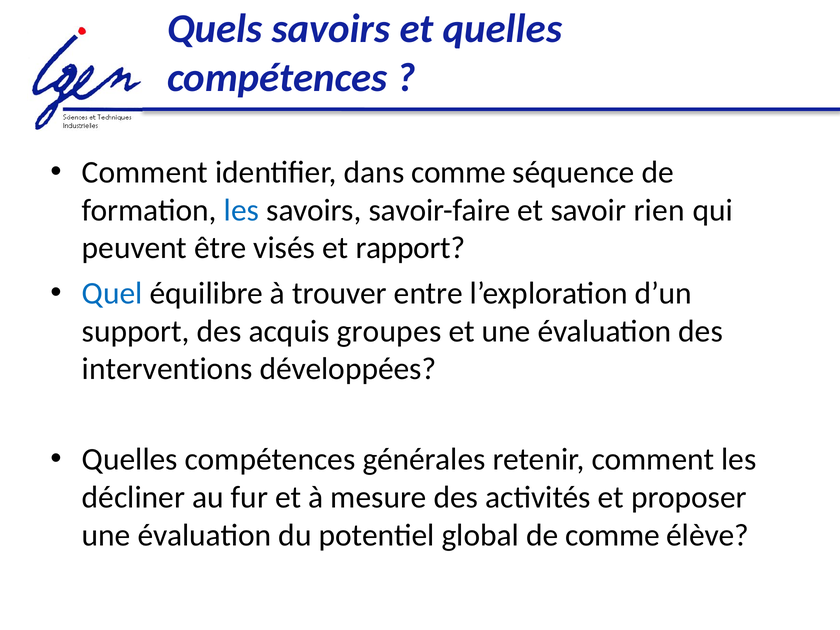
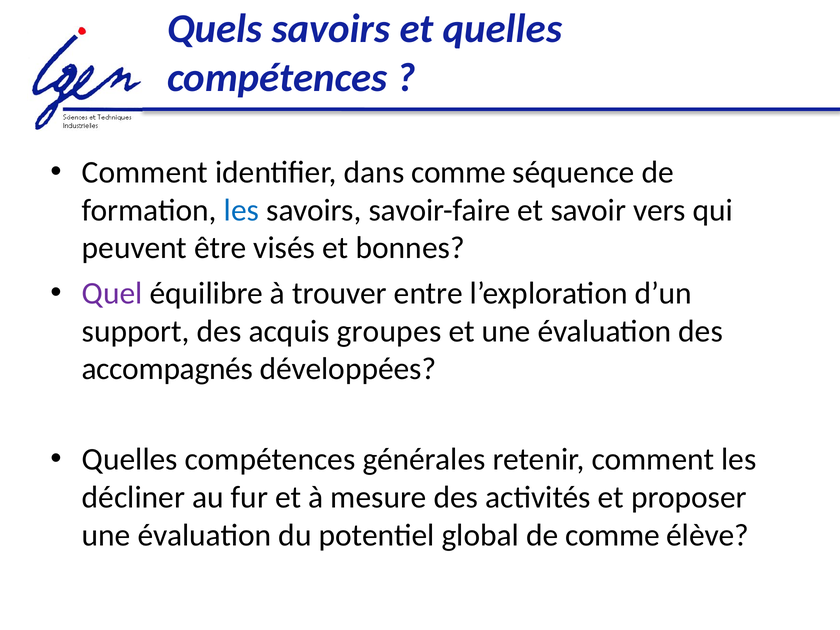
rien: rien -> vers
rapport: rapport -> bonnes
Quel colour: blue -> purple
interventions: interventions -> accompagnés
